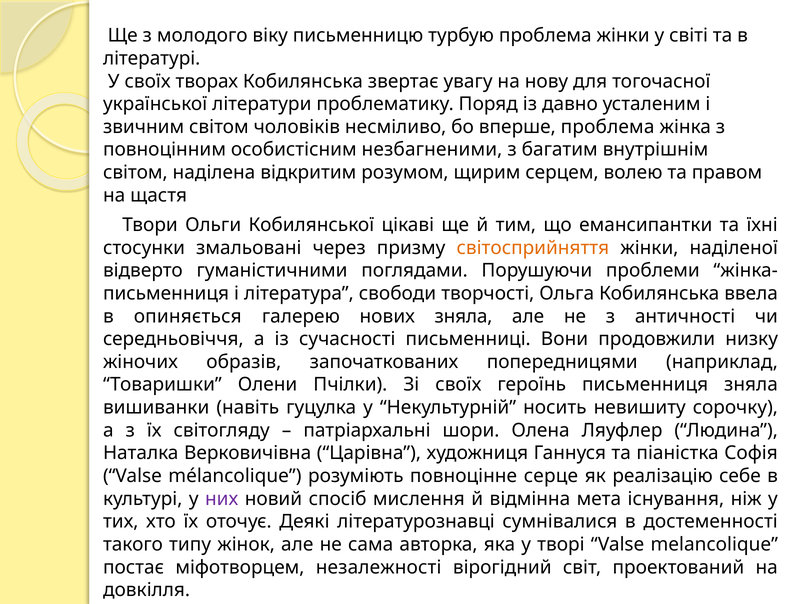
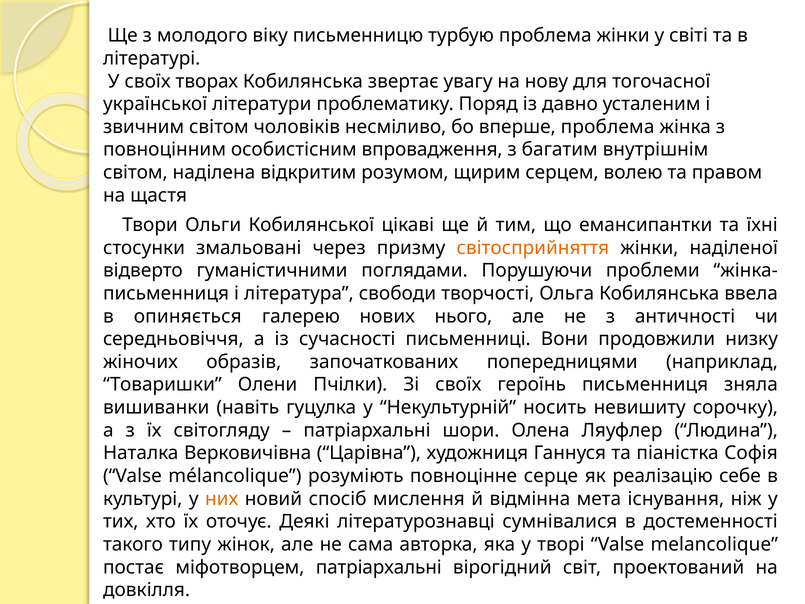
незбагненими: незбагненими -> впровадження
нових зняла: зняла -> нього
них colour: purple -> orange
міфотворцем незалежності: незалежності -> патріархальні
